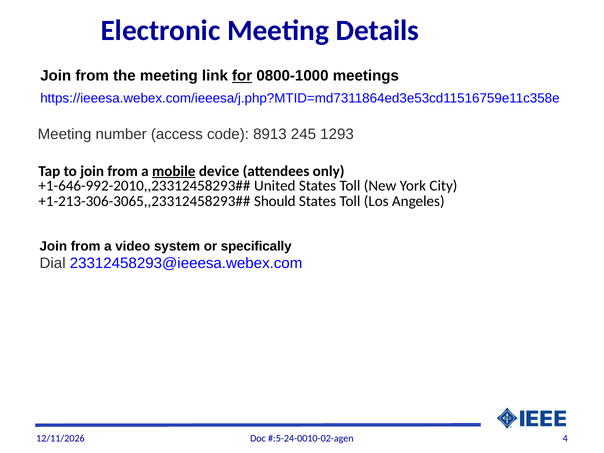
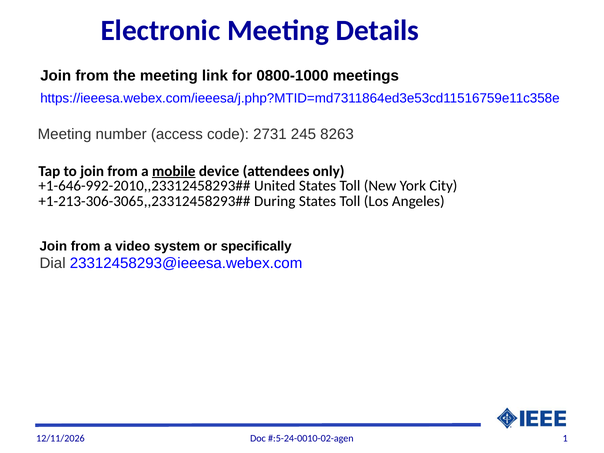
for underline: present -> none
8913: 8913 -> 2731
1293: 1293 -> 8263
Should: Should -> During
4: 4 -> 1
